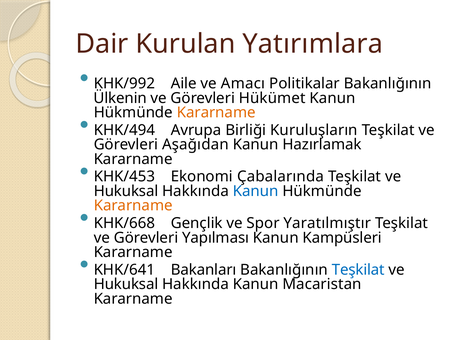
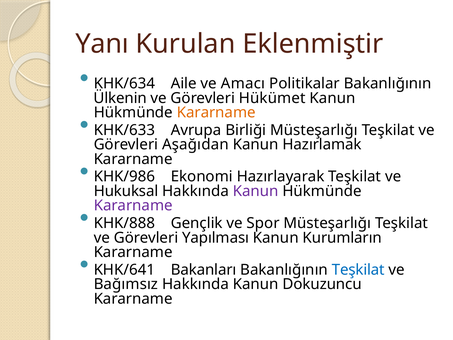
Dair: Dair -> Yanı
Yatırımlara: Yatırımlara -> Eklenmiştir
KHK/992: KHK/992 -> KHK/634
KHK/494: KHK/494 -> KHK/633
Birliği Kuruluşların: Kuruluşların -> Müsteşarlığı
KHK/453: KHK/453 -> KHK/986
Çabalarında: Çabalarında -> Hazırlayarak
Kanun at (256, 191) colour: blue -> purple
Kararname at (133, 205) colour: orange -> purple
KHK/668: KHK/668 -> KHK/888
Spor Yaratılmıştır: Yaratılmıştır -> Müsteşarlığı
Kampüsleri: Kampüsleri -> Kurumların
Hukuksal at (126, 284): Hukuksal -> Bağımsız
Macaristan: Macaristan -> Dokuzuncu
